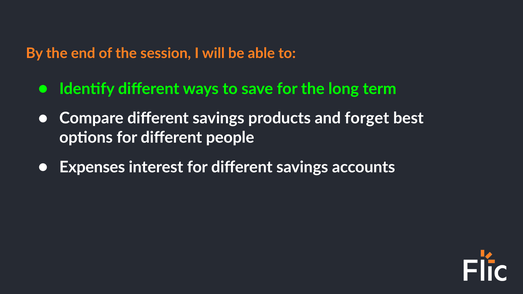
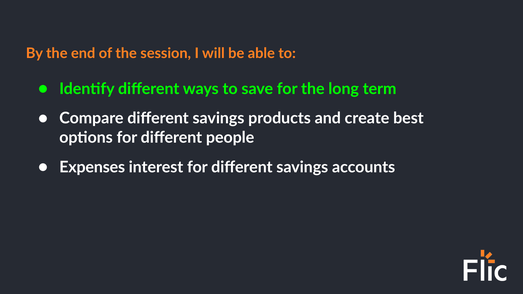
forget: forget -> create
